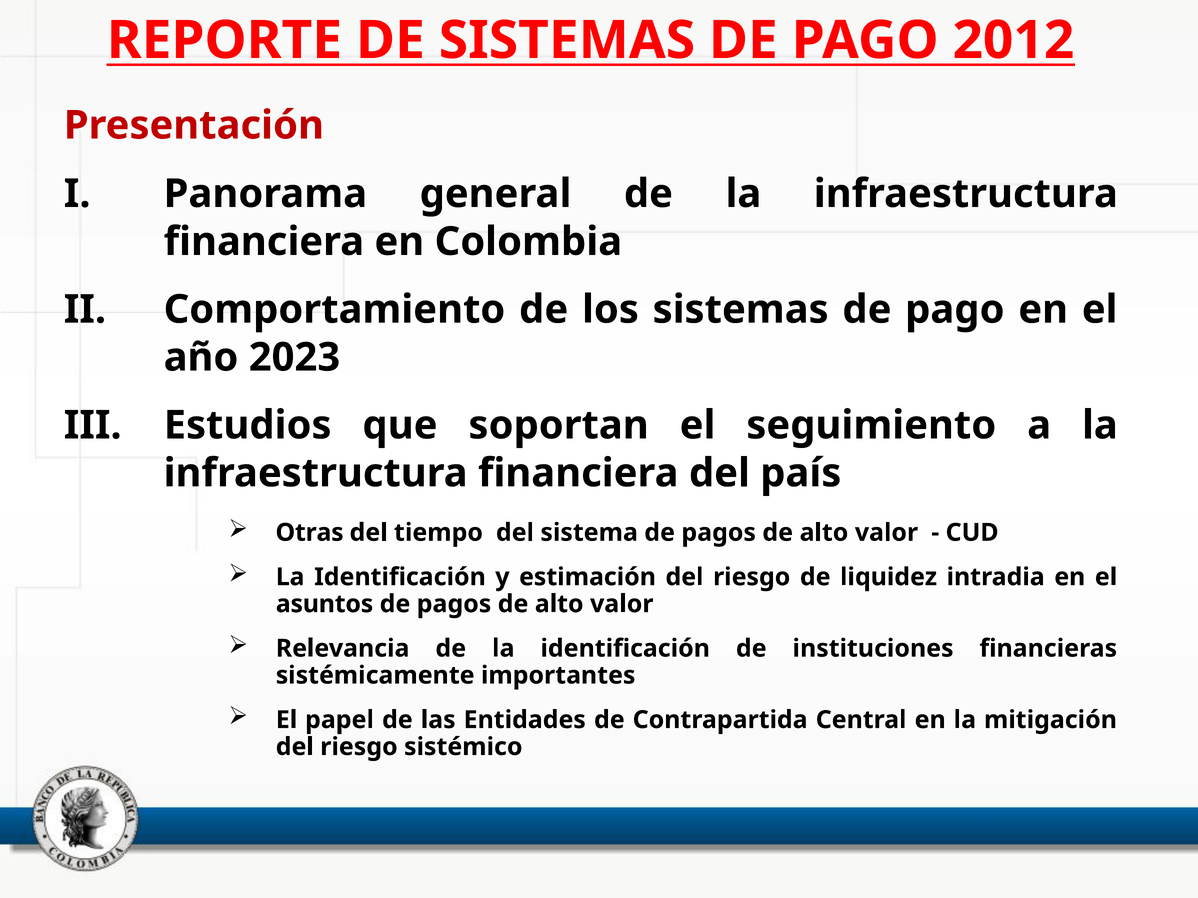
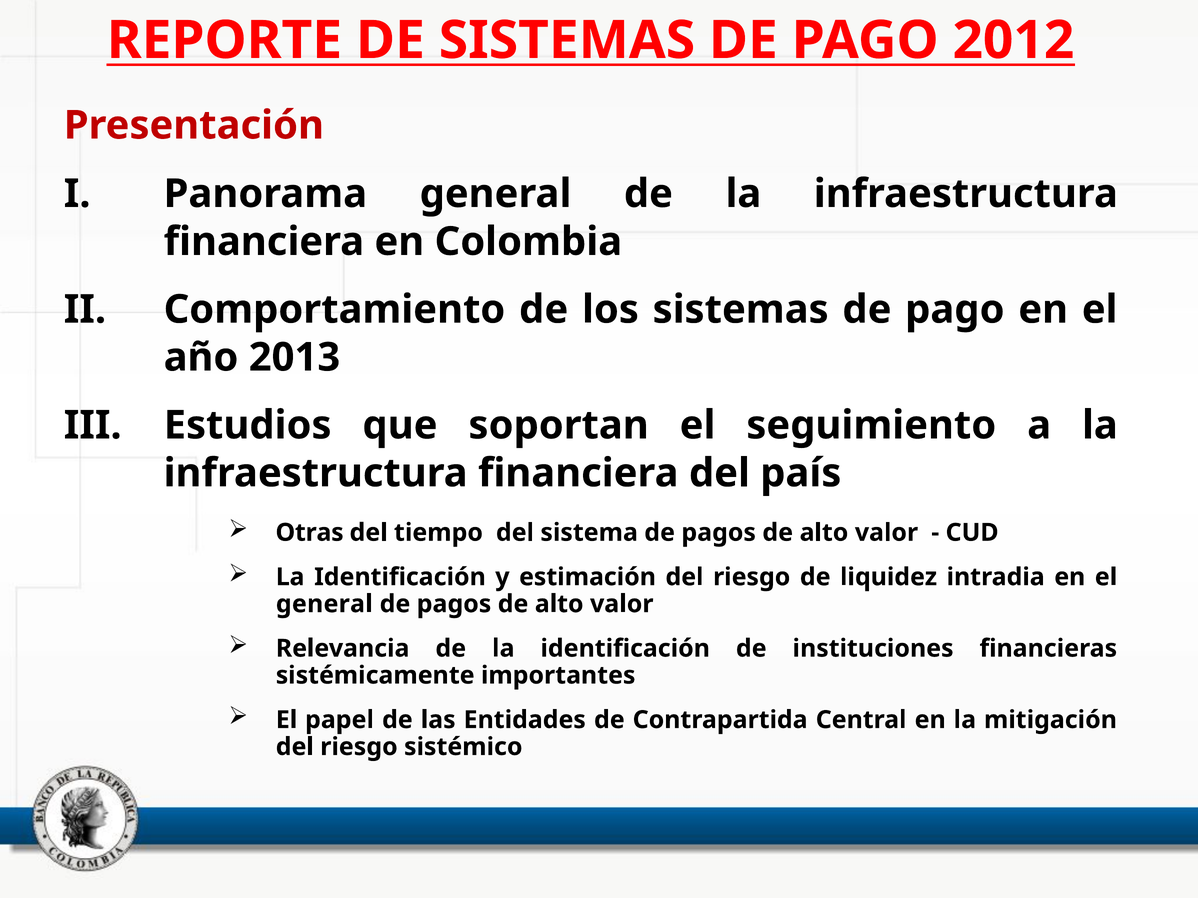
2023: 2023 -> 2013
asuntos at (325, 604): asuntos -> general
